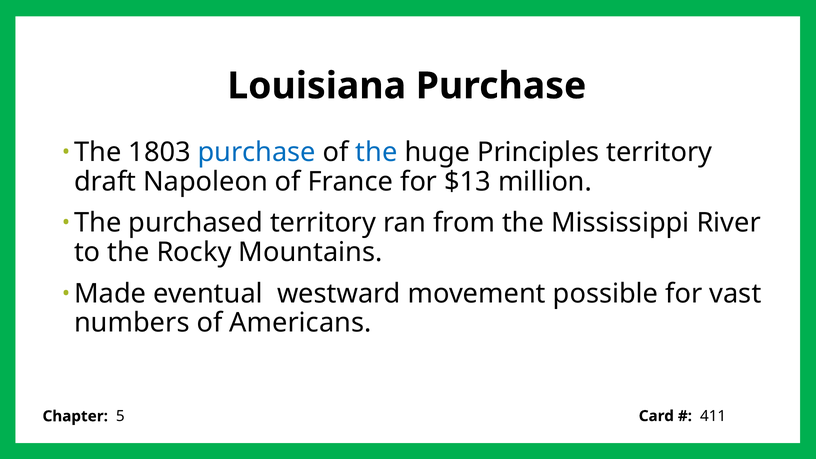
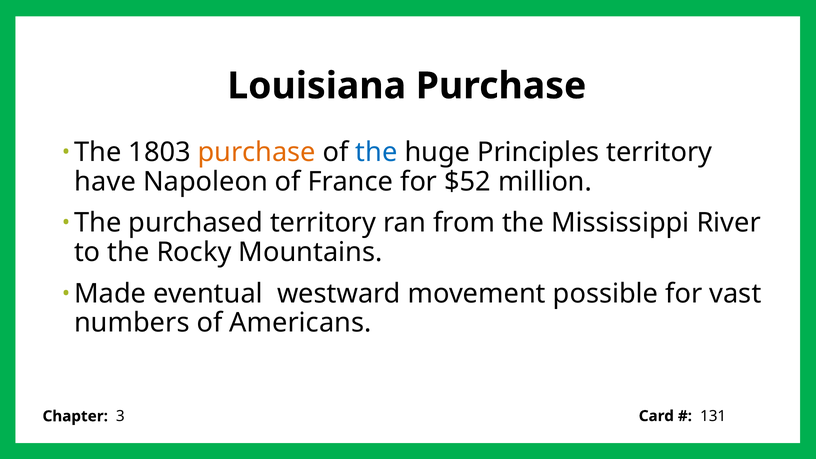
purchase at (257, 152) colour: blue -> orange
draft: draft -> have
$13: $13 -> $52
5: 5 -> 3
411: 411 -> 131
